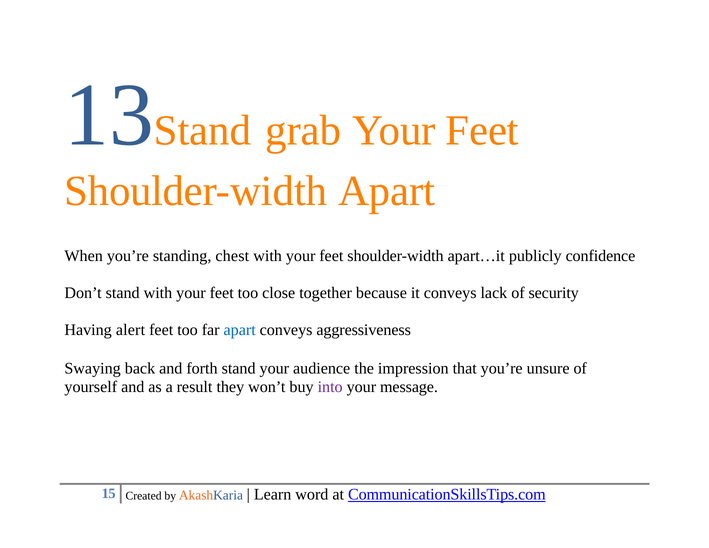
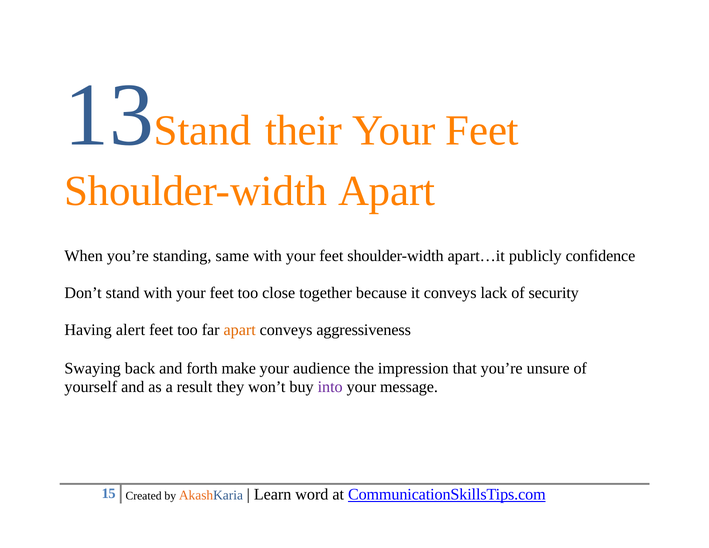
grab: grab -> their
chest: chest -> same
apart at (240, 330) colour: blue -> orange
forth stand: stand -> make
